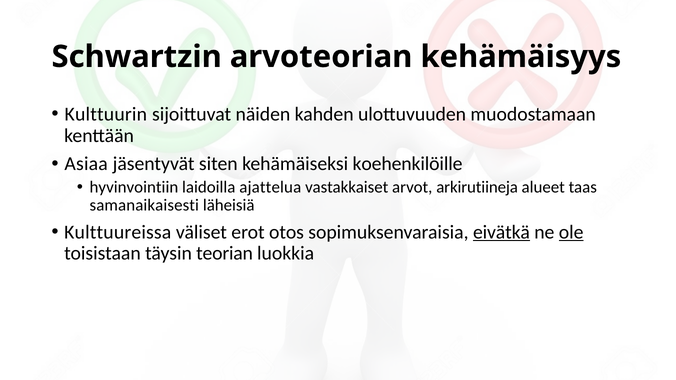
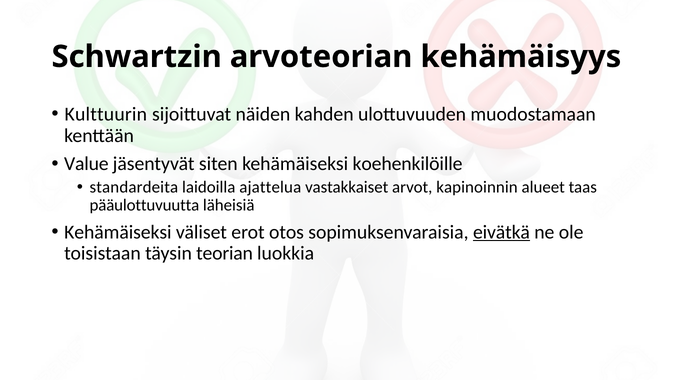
Asiaa: Asiaa -> Value
hyvinvointiin: hyvinvointiin -> standardeita
arkirutiineja: arkirutiineja -> kapinoinnin
samanaikaisesti: samanaikaisesti -> pääulottuvuutta
Kulttuureissa at (118, 232): Kulttuureissa -> Kehämäiseksi
ole underline: present -> none
